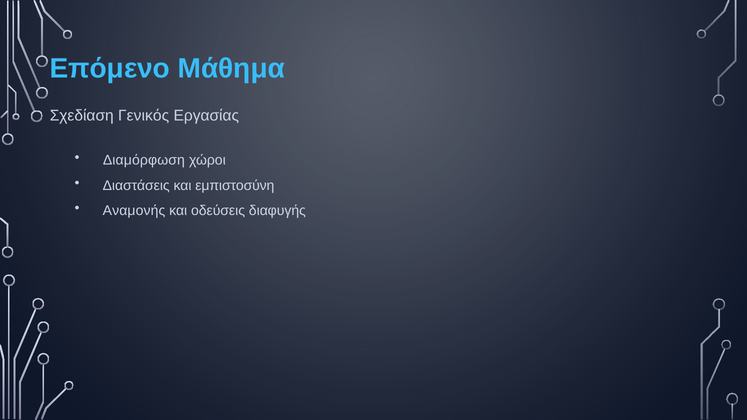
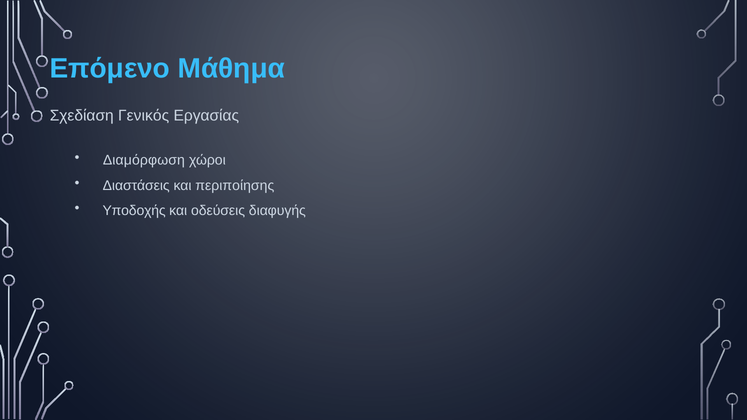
εμπιστοσύνη: εμπιστοσύνη -> περιποίησης
Αναμονής: Αναμονής -> Υποδοχής
